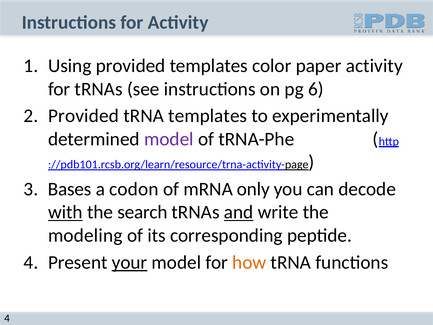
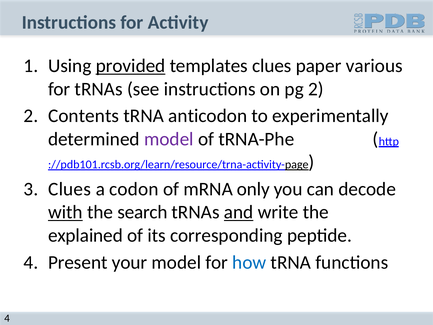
provided at (131, 66) underline: none -> present
templates color: color -> clues
paper activity: activity -> various
pg 6: 6 -> 2
Provided at (83, 116): Provided -> Contents
tRNA templates: templates -> anticodon
Bases at (70, 189): Bases -> Clues
modeling: modeling -> explained
your underline: present -> none
how colour: orange -> blue
